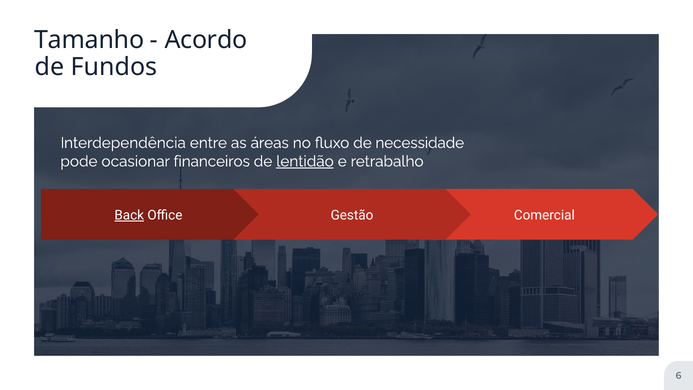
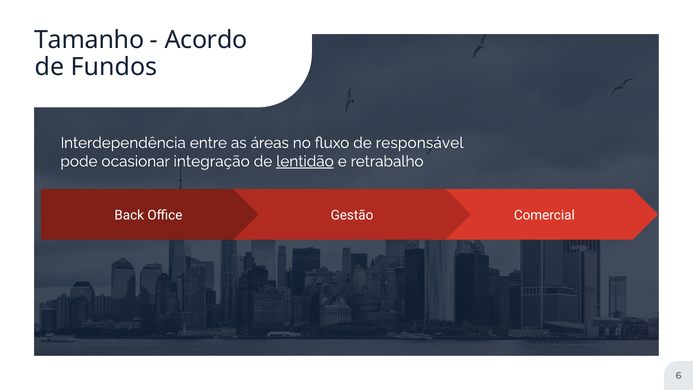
necessidade: necessidade -> responsável
financeiros: financeiros -> integração
Back underline: present -> none
